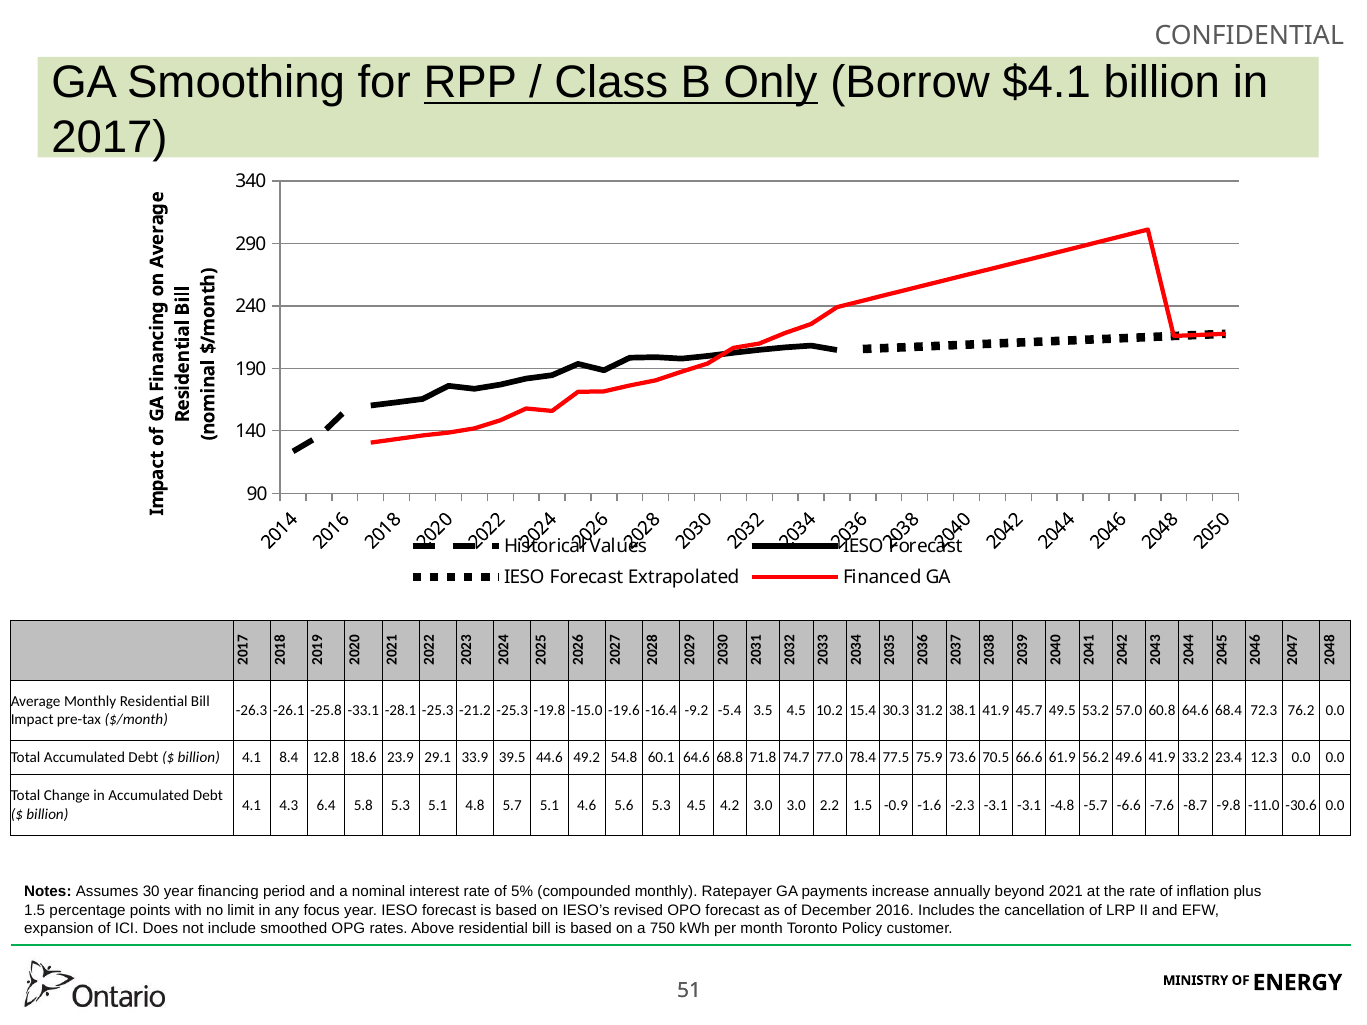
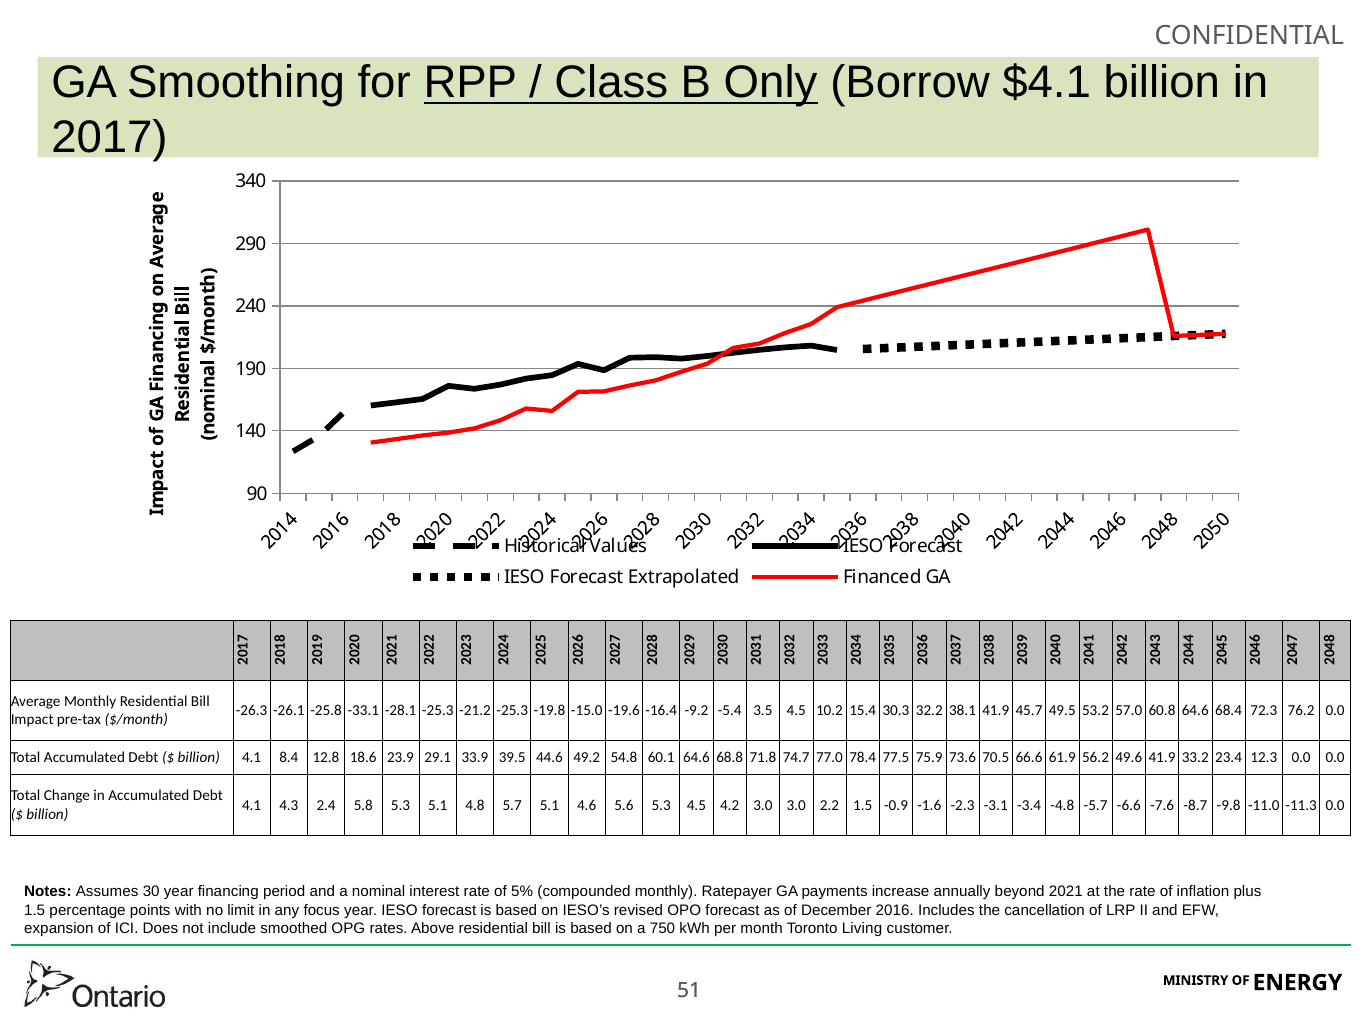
31.2: 31.2 -> 32.2
6.4: 6.4 -> 2.4
-3.1 -3.1: -3.1 -> -3.4
-30.6: -30.6 -> -11.3
Policy: Policy -> Living
